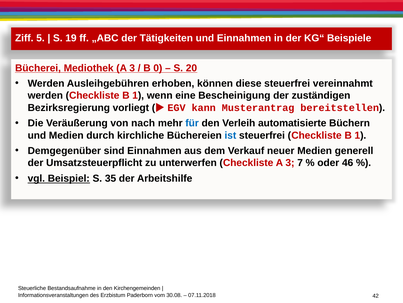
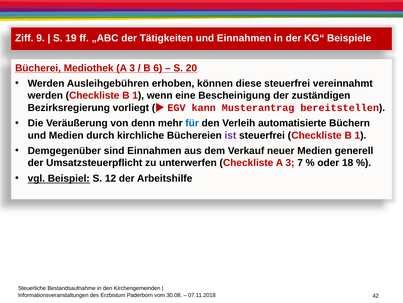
5: 5 -> 9
0: 0 -> 6
nach: nach -> denn
ist colour: blue -> purple
46: 46 -> 18
35: 35 -> 12
